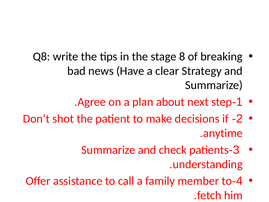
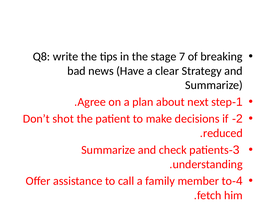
8: 8 -> 7
anytime: anytime -> reduced
